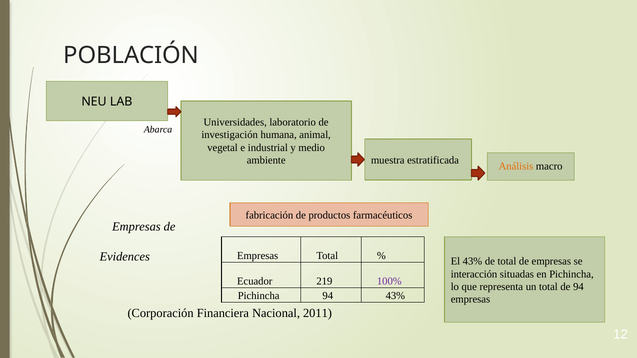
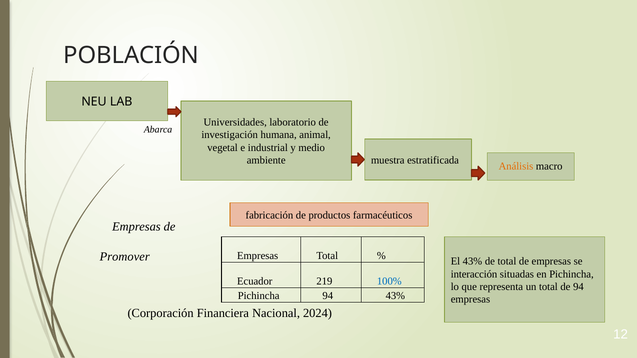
Evidences: Evidences -> Promover
100% colour: purple -> blue
2011: 2011 -> 2024
